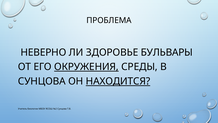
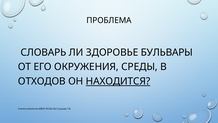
НЕВЕРНО: НЕВЕРНО -> СЛОВАРЬ
ОКРУЖЕНИЯ underline: present -> none
СУНЦОВА at (42, 81): СУНЦОВА -> ОТХОДОВ
